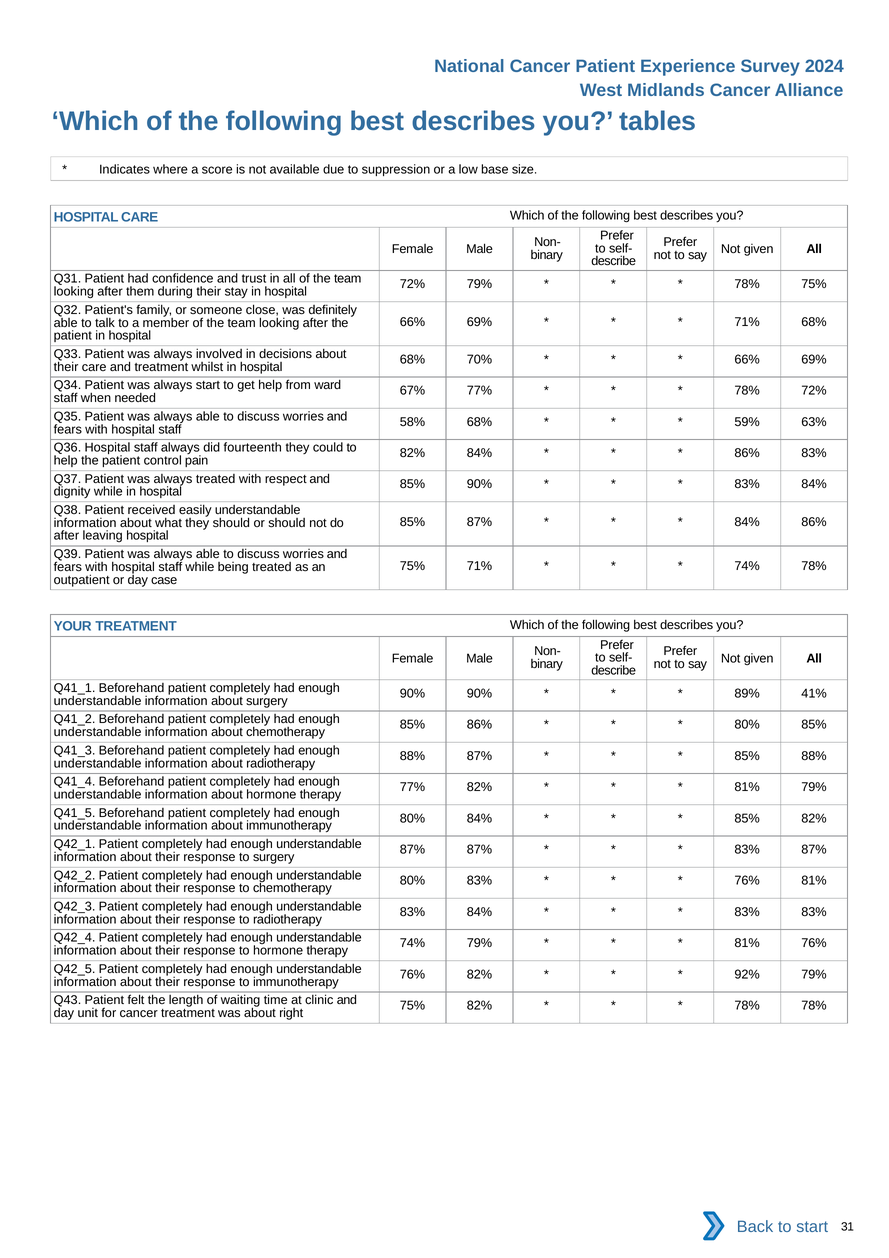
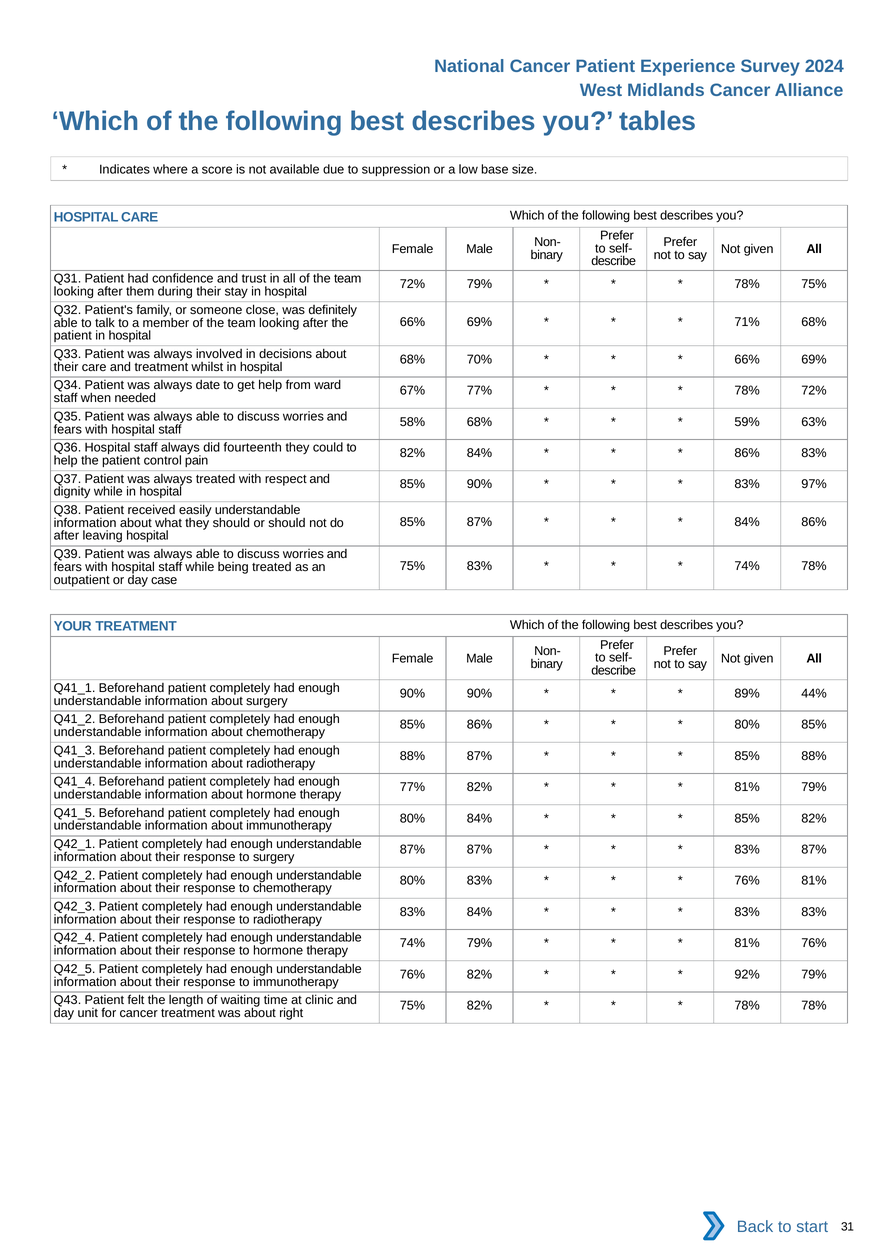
always start: start -> date
84% at (814, 484): 84% -> 97%
75% 71%: 71% -> 83%
41%: 41% -> 44%
